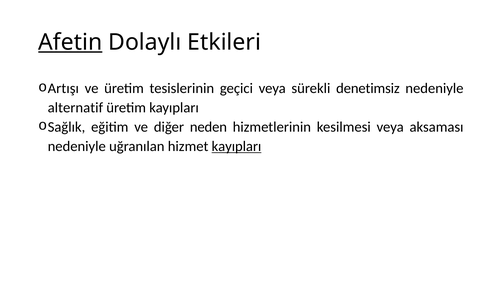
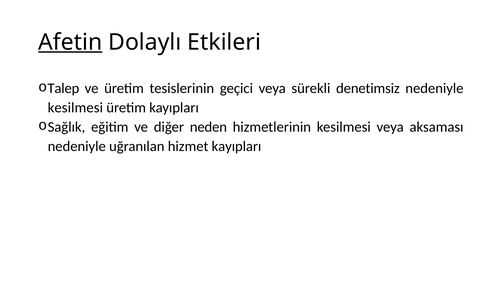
Artışı: Artışı -> Talep
alternatif at (75, 108): alternatif -> kesilmesi
kayıpları at (236, 147) underline: present -> none
